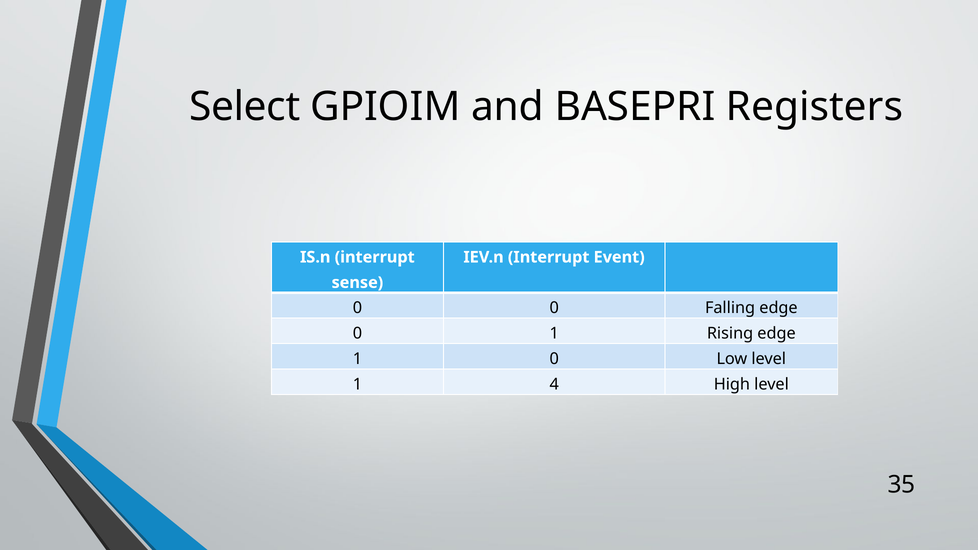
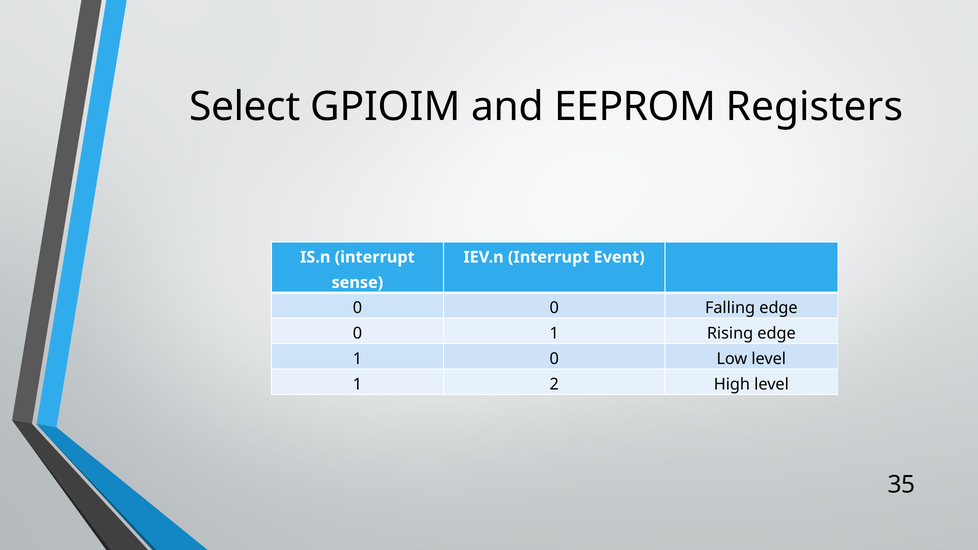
BASEPRI: BASEPRI -> EEPROM
4: 4 -> 2
